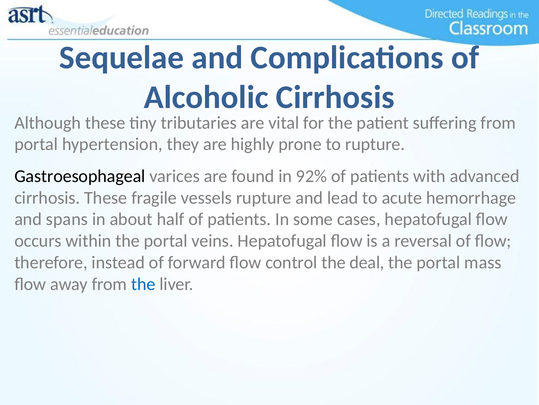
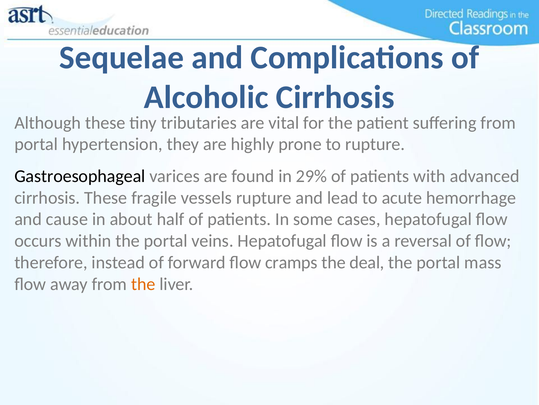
92%: 92% -> 29%
spans: spans -> cause
control: control -> cramps
the at (143, 284) colour: blue -> orange
